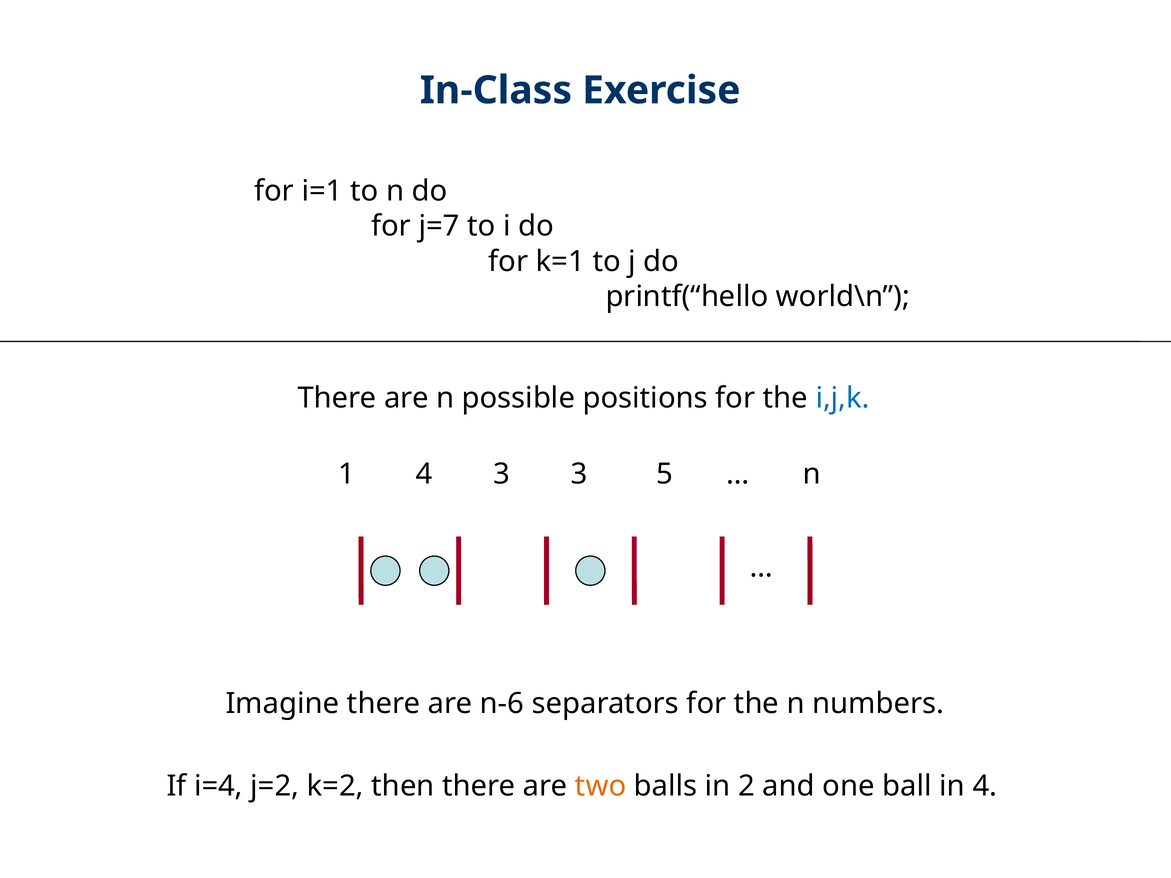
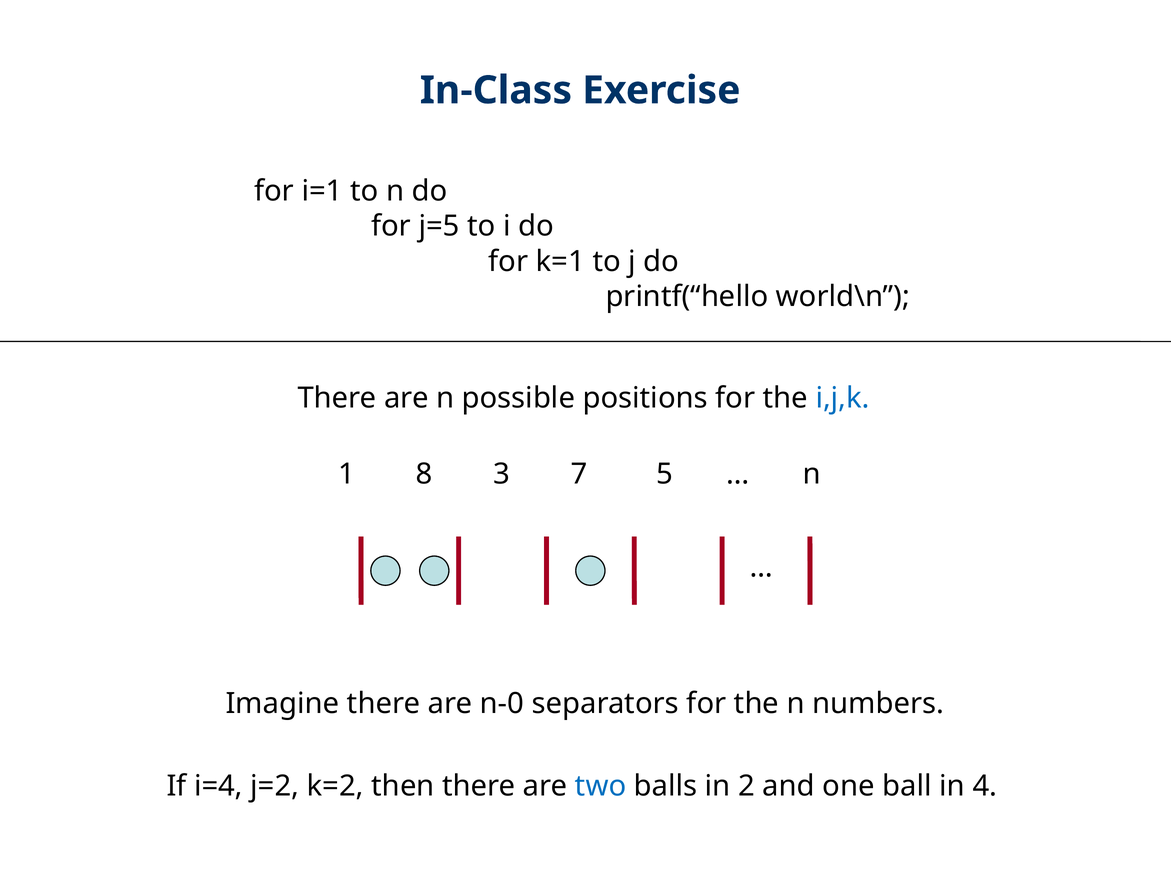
j=7: j=7 -> j=5
1 4: 4 -> 8
3 3: 3 -> 7
n-6: n-6 -> n-0
two colour: orange -> blue
